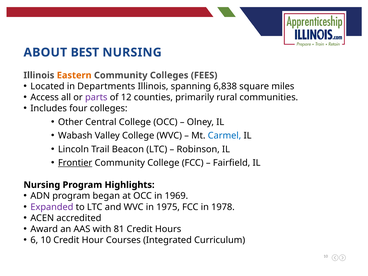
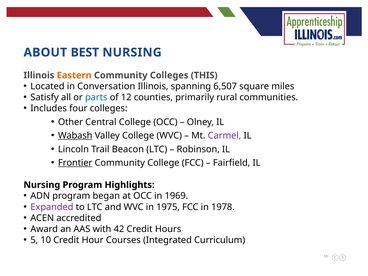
FEES: FEES -> THIS
Departments: Departments -> Conversation
6,838: 6,838 -> 6,507
Access: Access -> Satisfy
parts colour: purple -> blue
Wabash underline: none -> present
Carmel colour: blue -> purple
81: 81 -> 42
6: 6 -> 5
